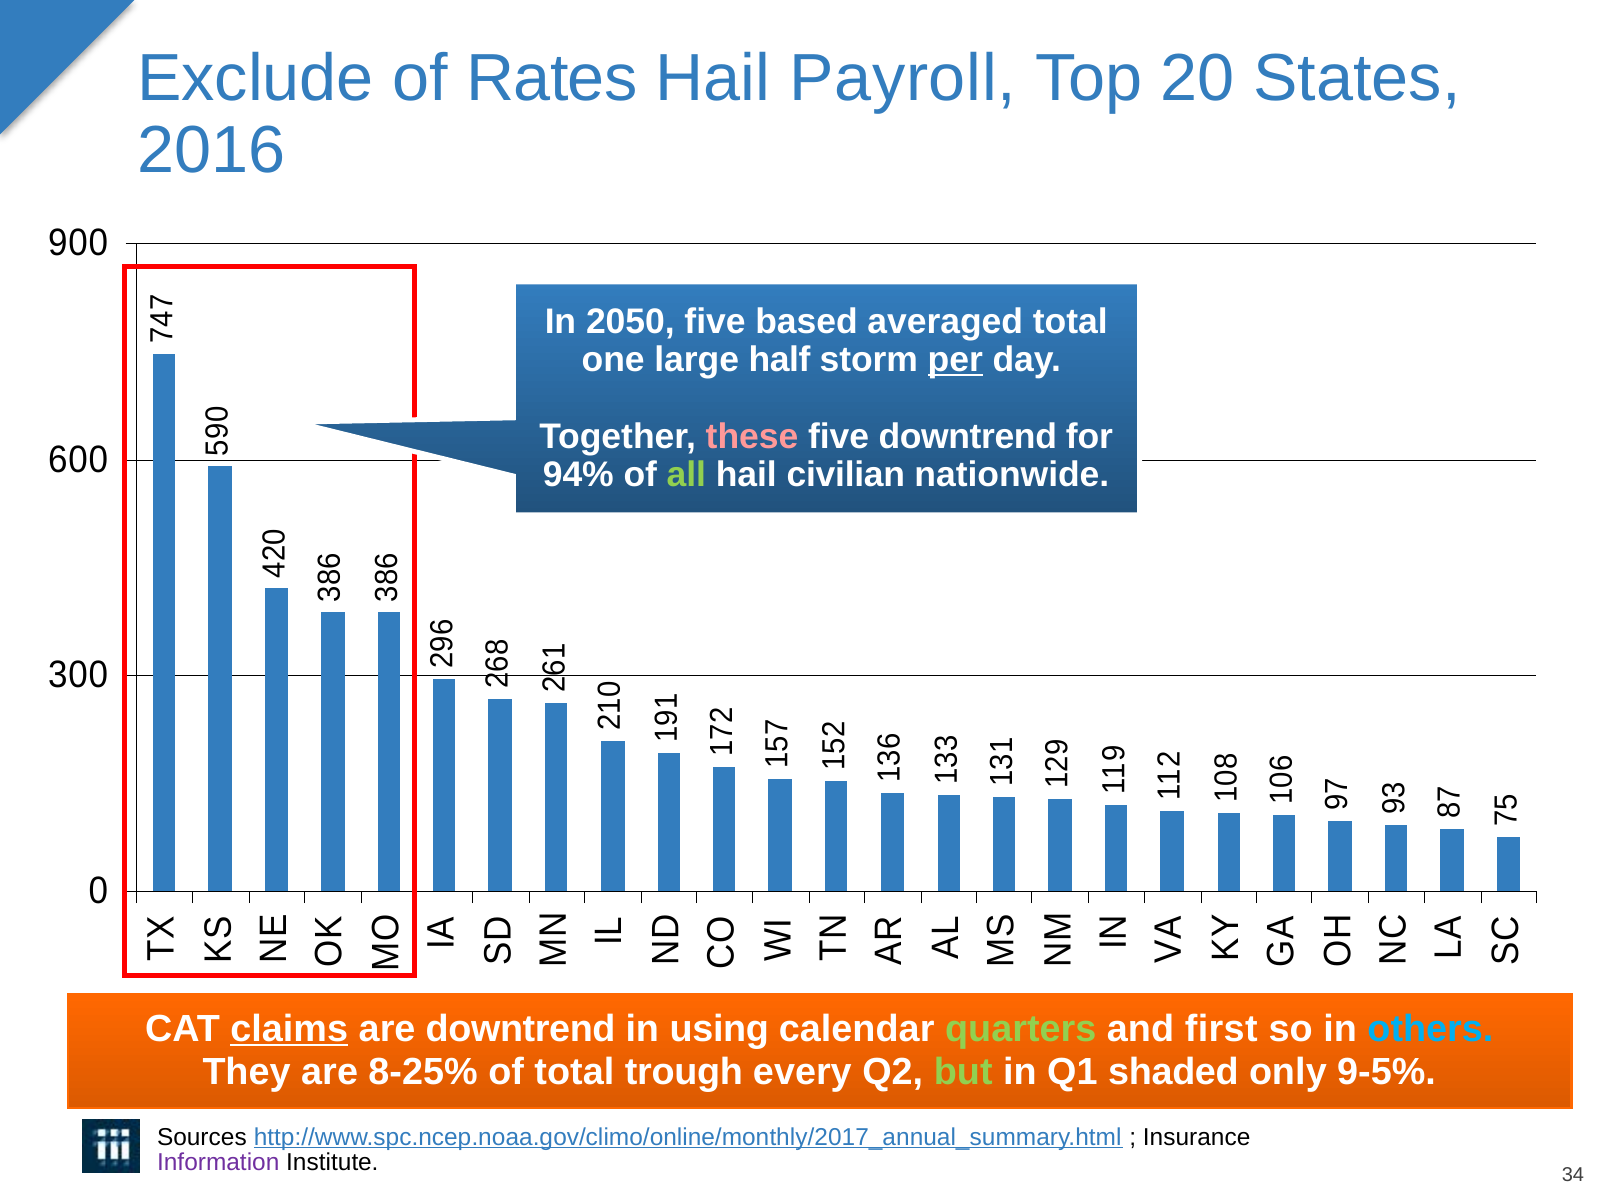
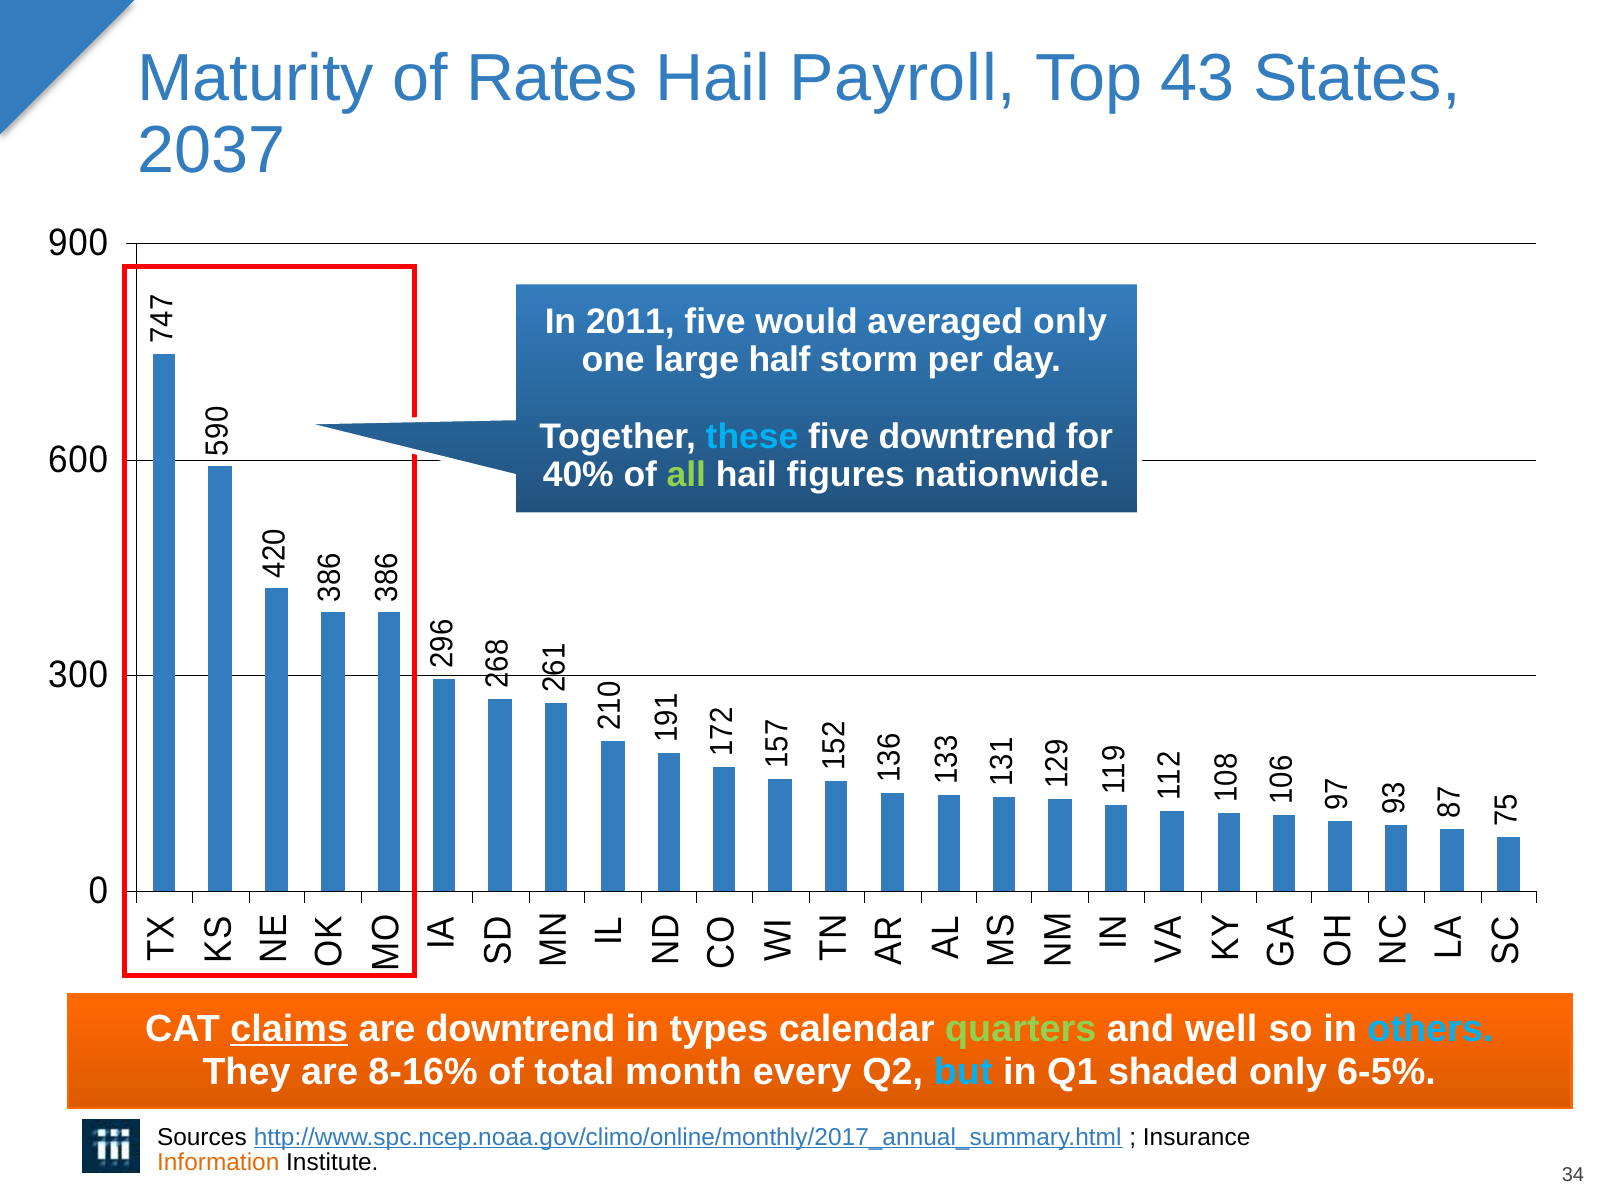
Exclude: Exclude -> Maturity
20: 20 -> 43
2016: 2016 -> 2037
2050: 2050 -> 2011
based: based -> would
averaged total: total -> only
per underline: present -> none
these colour: pink -> light blue
94%: 94% -> 40%
civilian: civilian -> figures
using: using -> types
first: first -> well
8-25%: 8-25% -> 8-16%
trough: trough -> month
but colour: light green -> light blue
9-5%: 9-5% -> 6-5%
Information colour: purple -> orange
